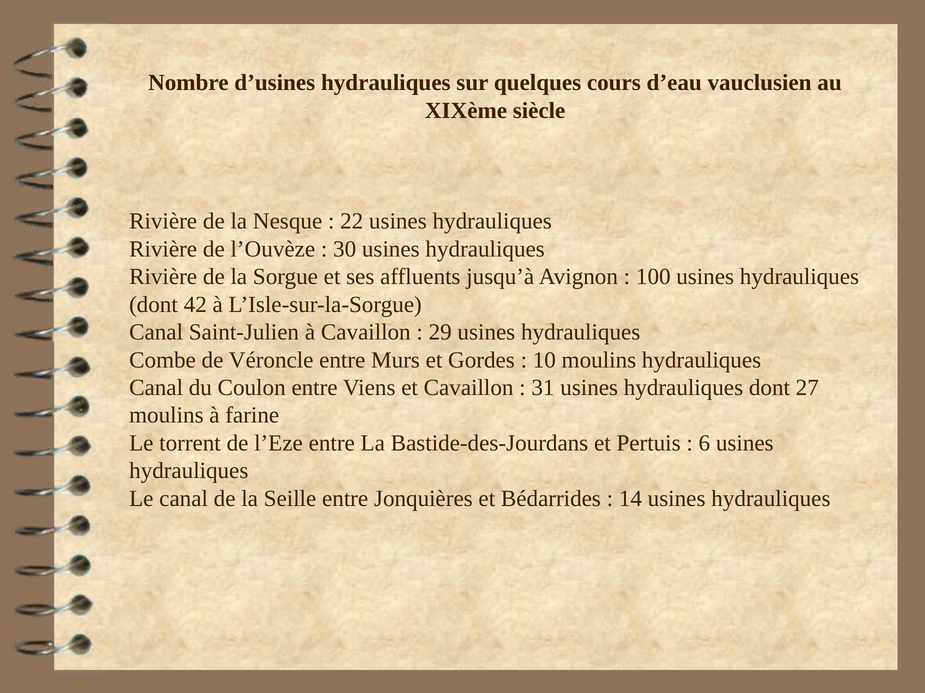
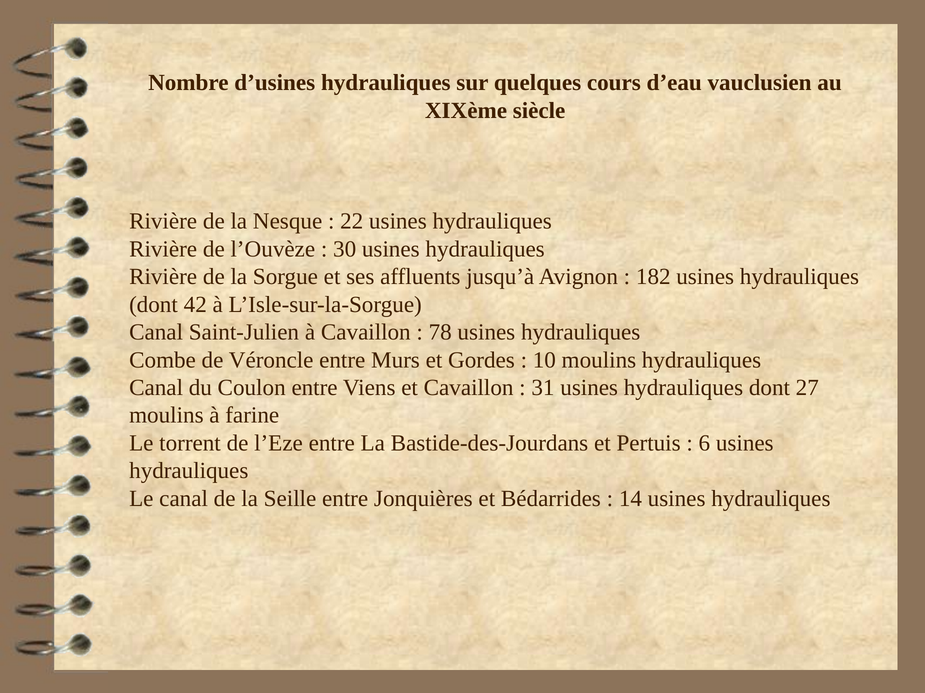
100: 100 -> 182
29: 29 -> 78
